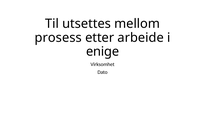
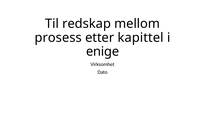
utsettes: utsettes -> redskap
arbeide: arbeide -> kapittel
